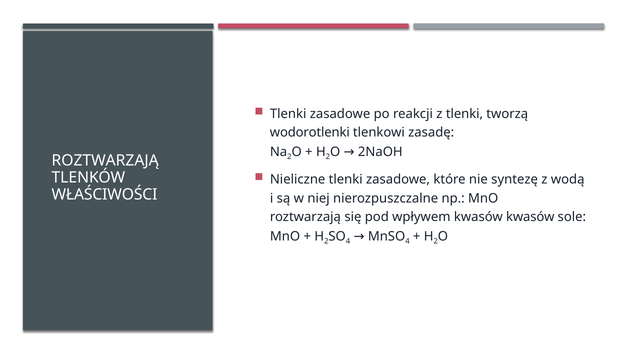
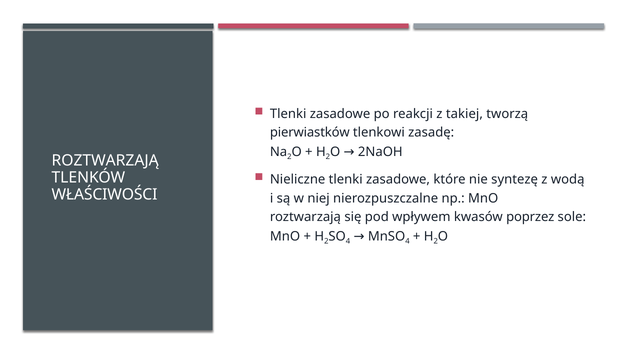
z tlenki: tlenki -> takiej
wodorotlenki: wodorotlenki -> pierwiastków
kwasów kwasów: kwasów -> poprzez
